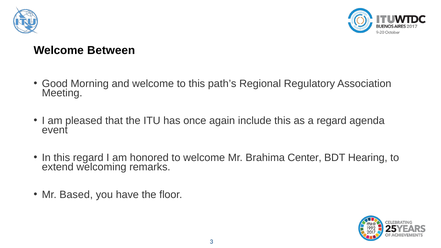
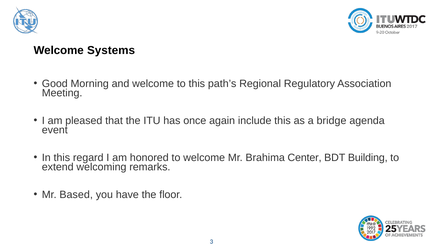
Between: Between -> Systems
a regard: regard -> bridge
Hearing: Hearing -> Building
